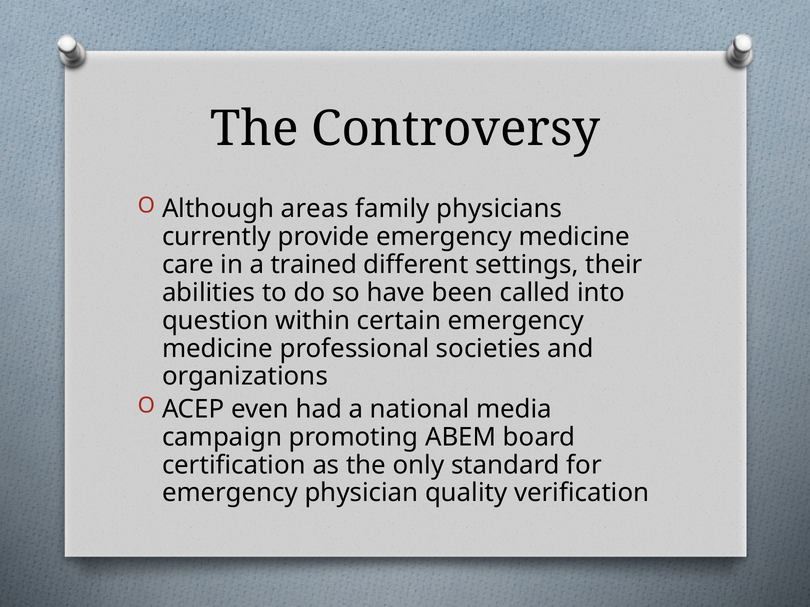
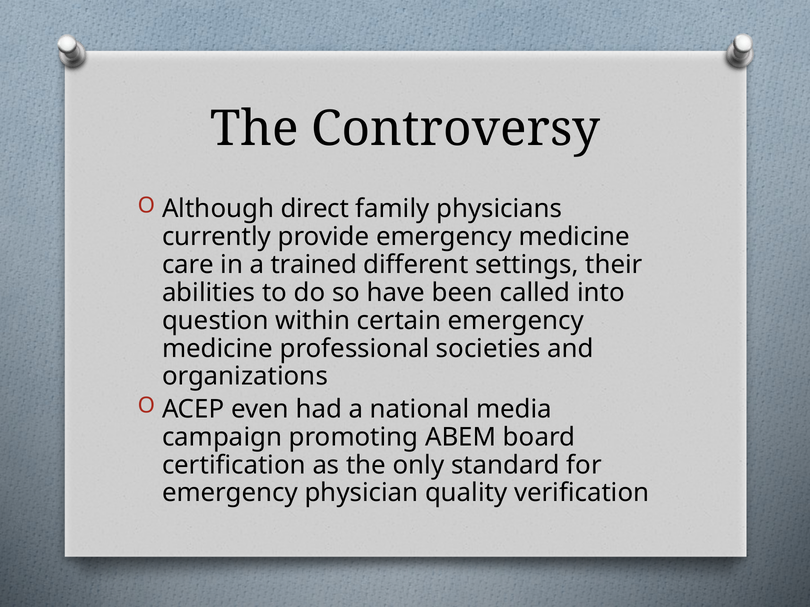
areas: areas -> direct
